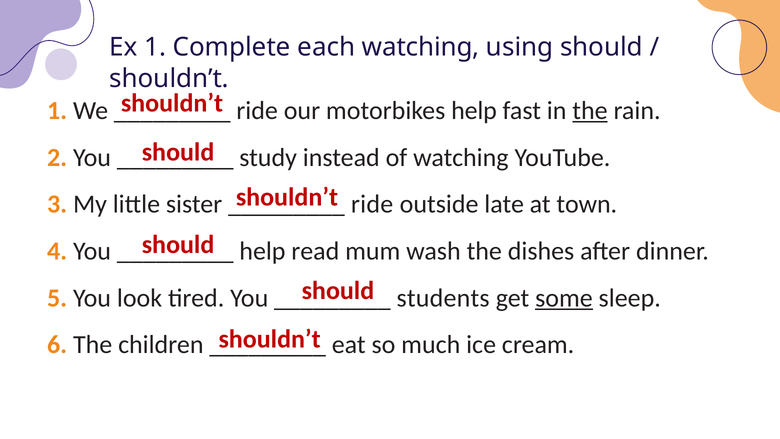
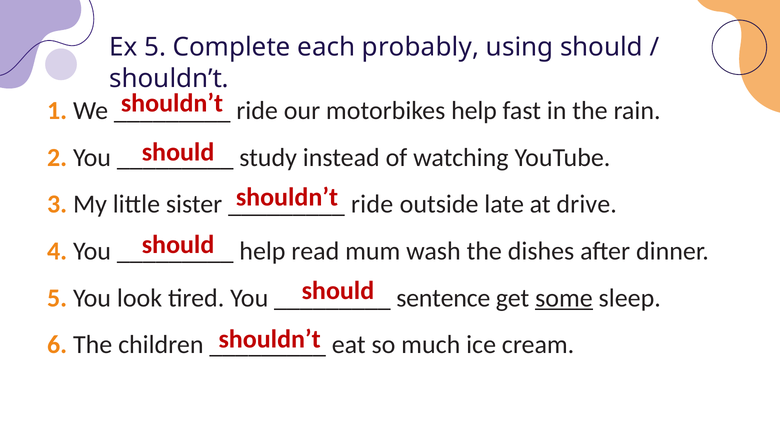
Ex 1: 1 -> 5
each watching: watching -> probably
the at (590, 111) underline: present -> none
town: town -> drive
students: students -> sentence
